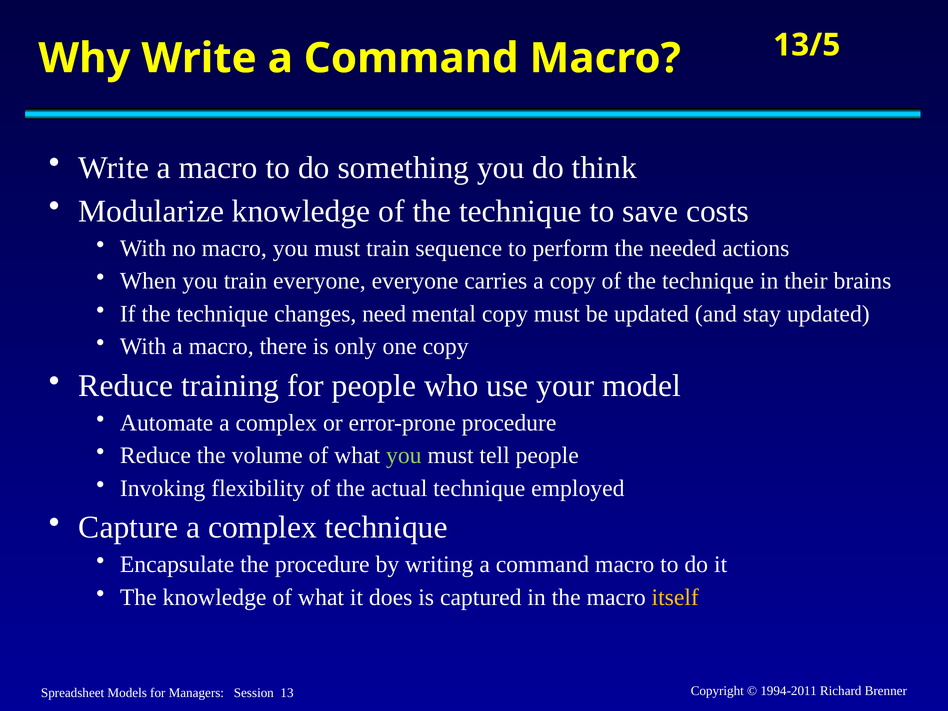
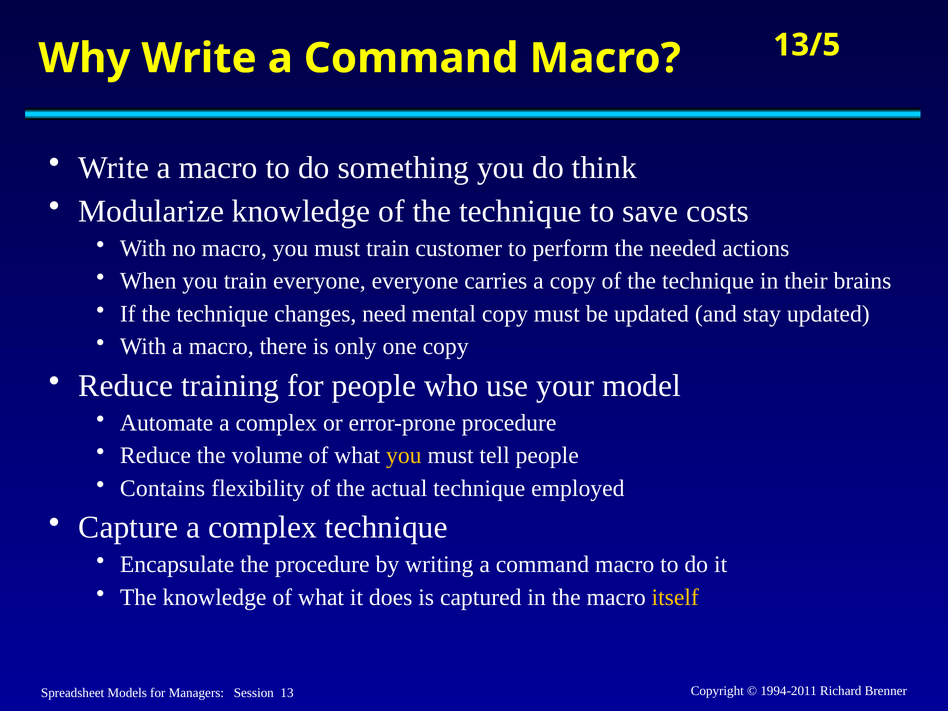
sequence: sequence -> customer
you at (404, 456) colour: light green -> yellow
Invoking: Invoking -> Contains
